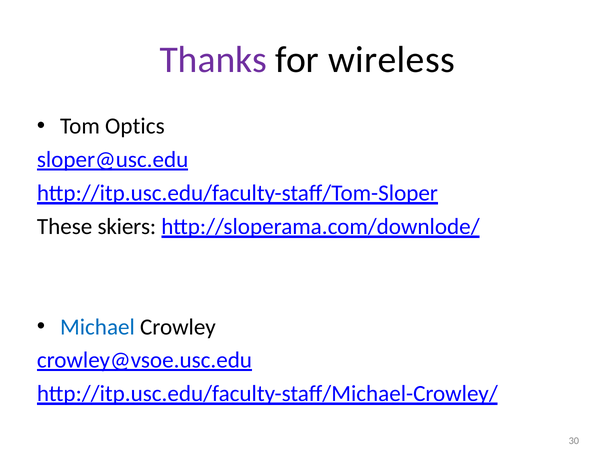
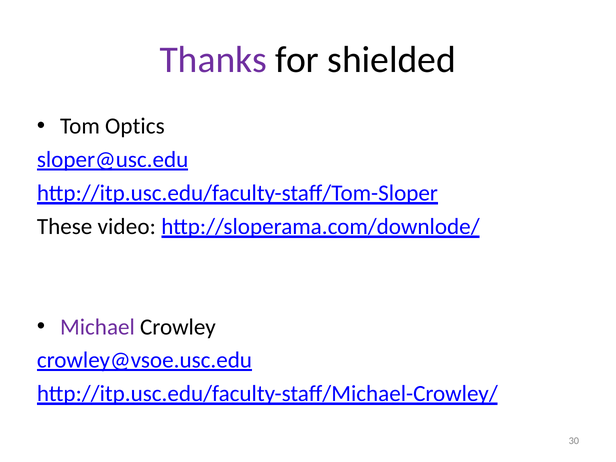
wireless: wireless -> shielded
skiers: skiers -> video
Michael colour: blue -> purple
